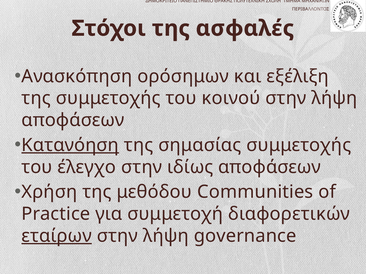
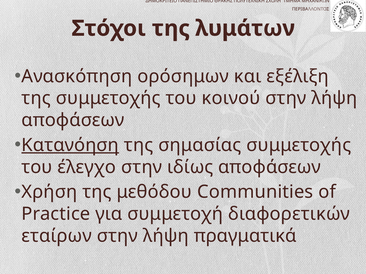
ασφαλές: ασφαλές -> λυμάτων
εταίρων underline: present -> none
governance: governance -> πραγματικά
